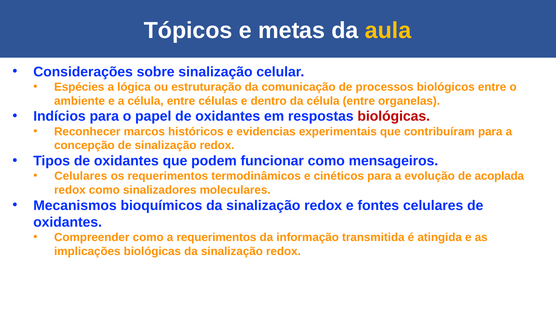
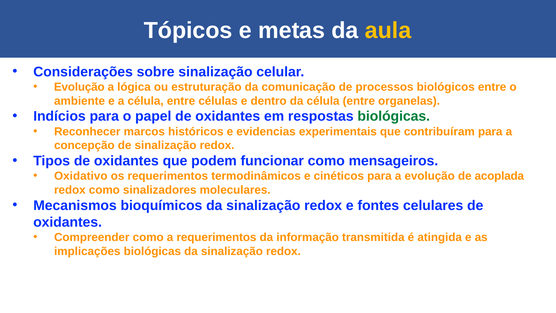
Espécies at (79, 87): Espécies -> Evolução
biológicas at (394, 116) colour: red -> green
Celulares at (81, 176): Celulares -> Oxidativo
